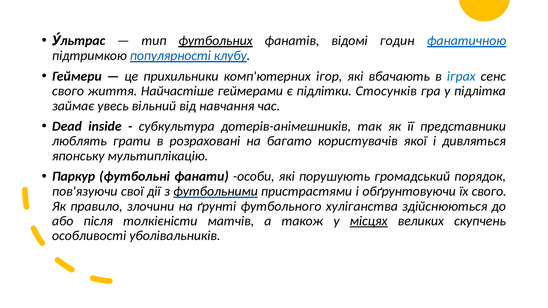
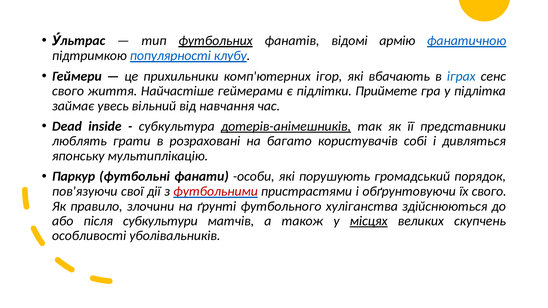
годин: годин -> армію
Стосунків: Стосунків -> Приймете
дотерів-анімешників underline: none -> present
якої: якої -> собі
футбольними colour: black -> red
толкієністи: толкієністи -> субкультури
